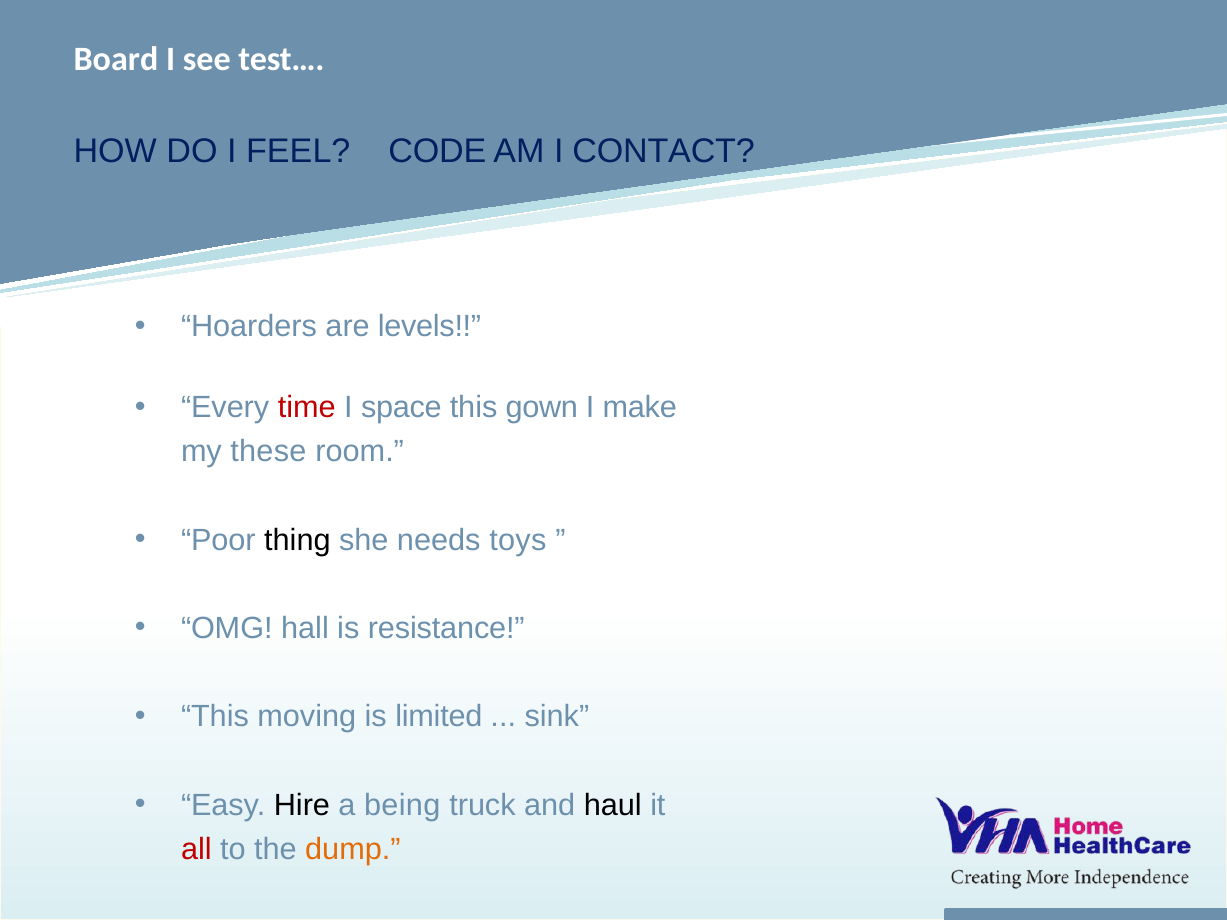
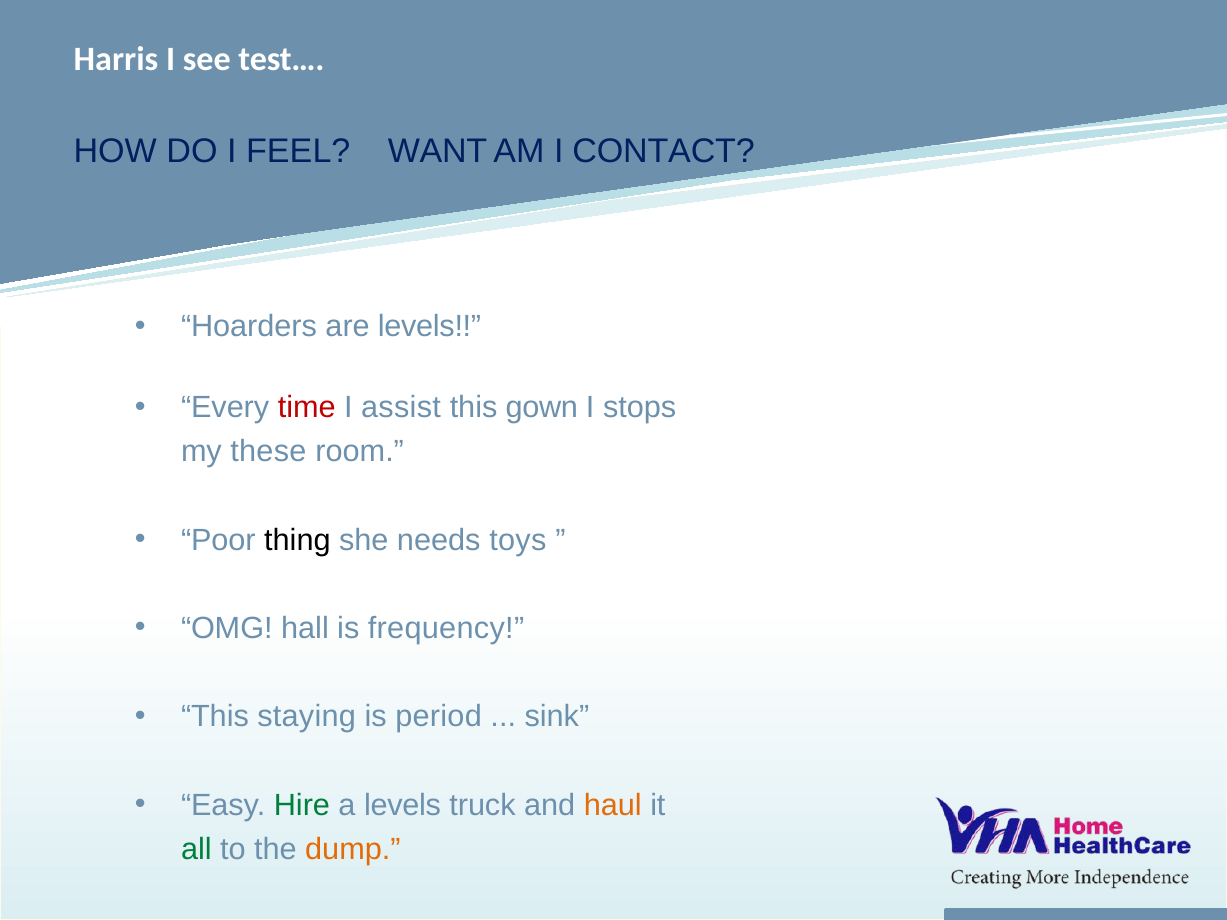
Board: Board -> Harris
CODE: CODE -> WANT
space: space -> assist
make: make -> stops
resistance: resistance -> frequency
moving: moving -> staying
limited: limited -> period
Hire colour: black -> green
a being: being -> levels
haul colour: black -> orange
all colour: red -> green
